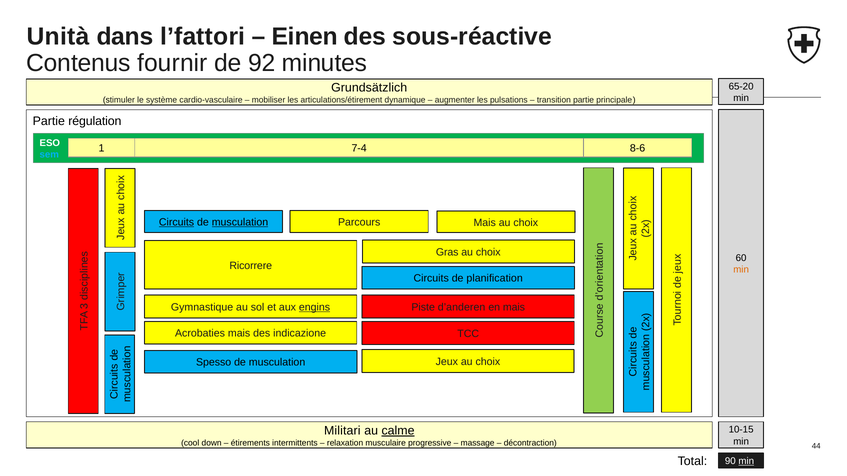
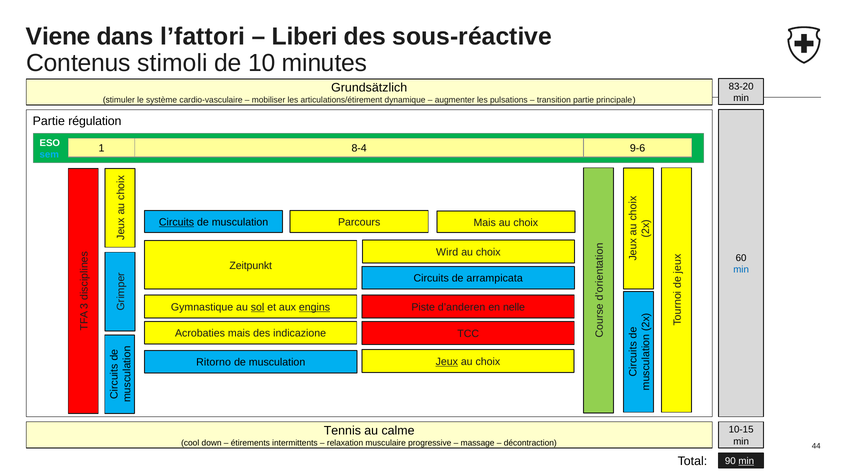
Unità: Unità -> Viene
Einen: Einen -> Liberi
fournir: fournir -> stimoli
92: 92 -> 10
65-20: 65-20 -> 83-20
7-4: 7-4 -> 8-4
8-6: 8-6 -> 9-6
musculation at (240, 222) underline: present -> none
Gras: Gras -> Wird
Ricorrere: Ricorrere -> Zeitpunkt
min at (741, 270) colour: orange -> blue
planification: planification -> arrampicata
sol underline: none -> present
en mais: mais -> nelle
Jeux underline: none -> present
Spesso: Spesso -> Ritorno
Militari: Militari -> Tennis
calme underline: present -> none
